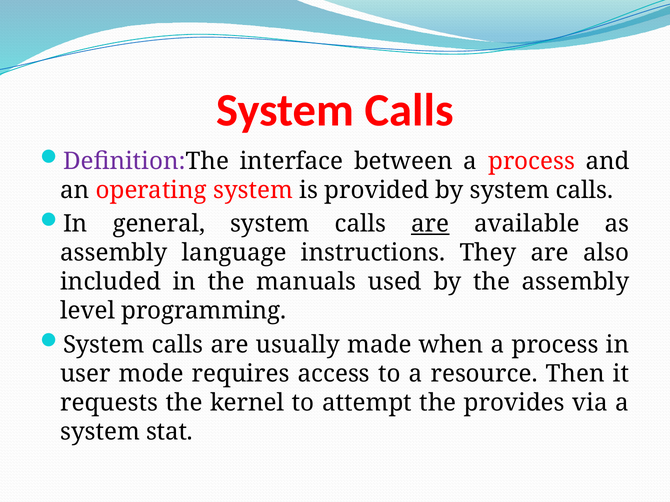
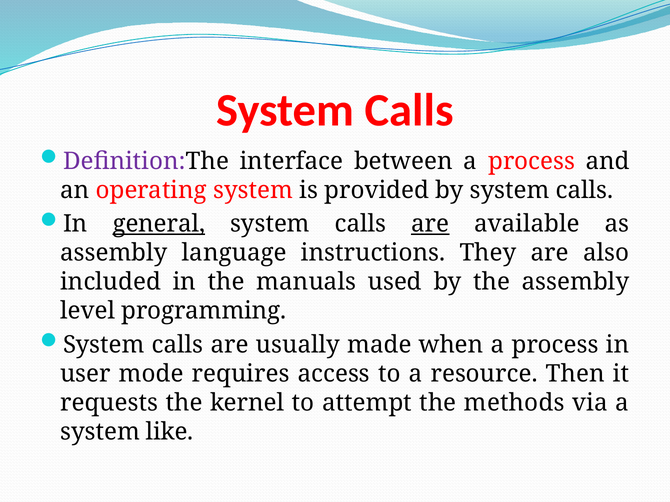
general underline: none -> present
provides: provides -> methods
stat: stat -> like
